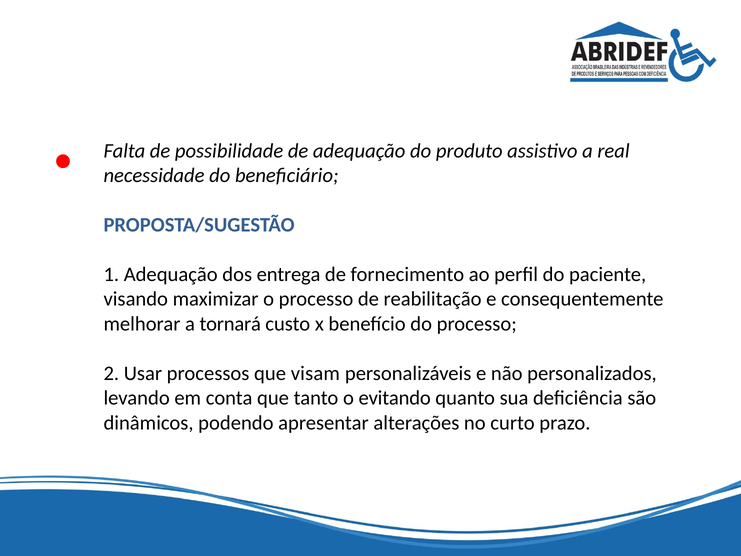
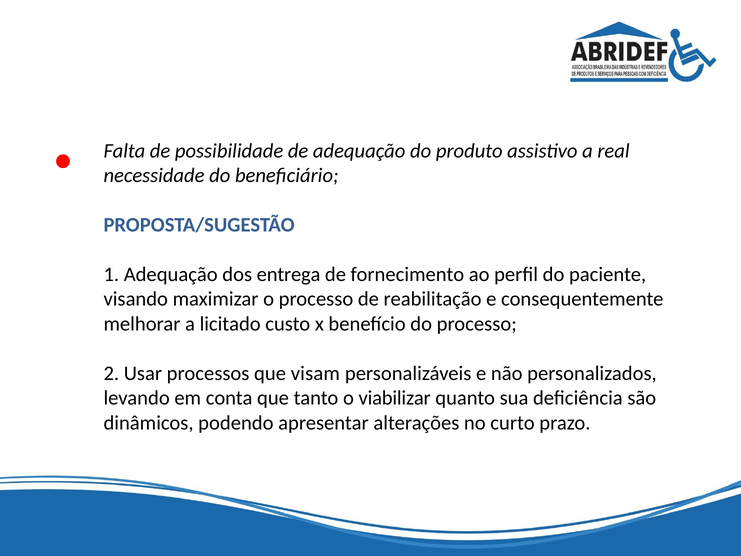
tornará: tornará -> licitado
evitando: evitando -> viabilizar
